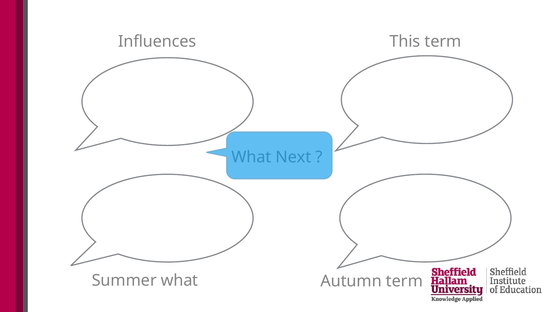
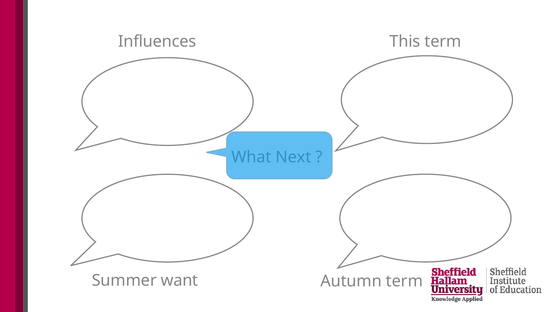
Summer what: what -> want
